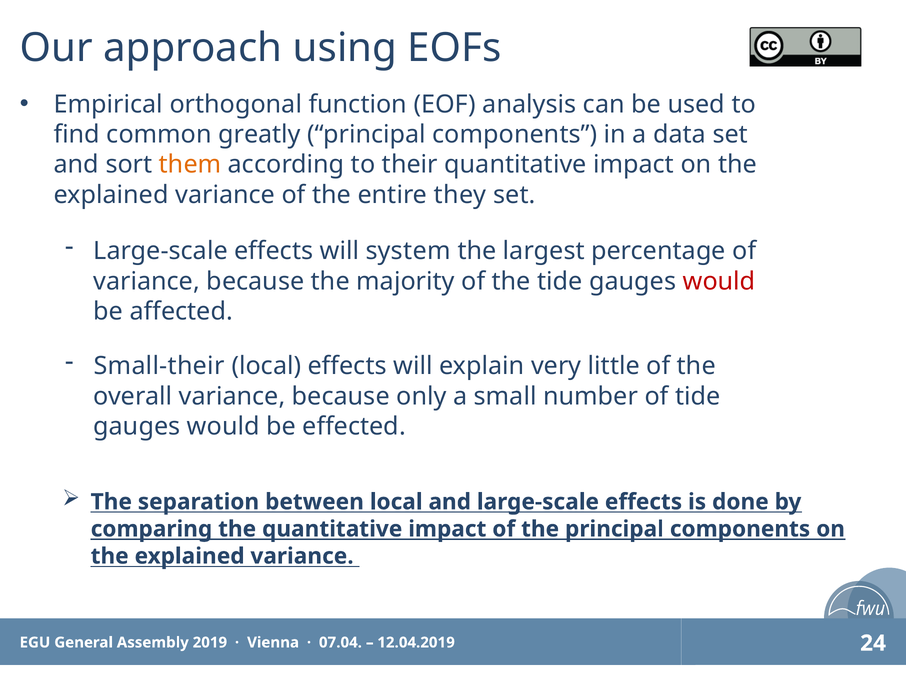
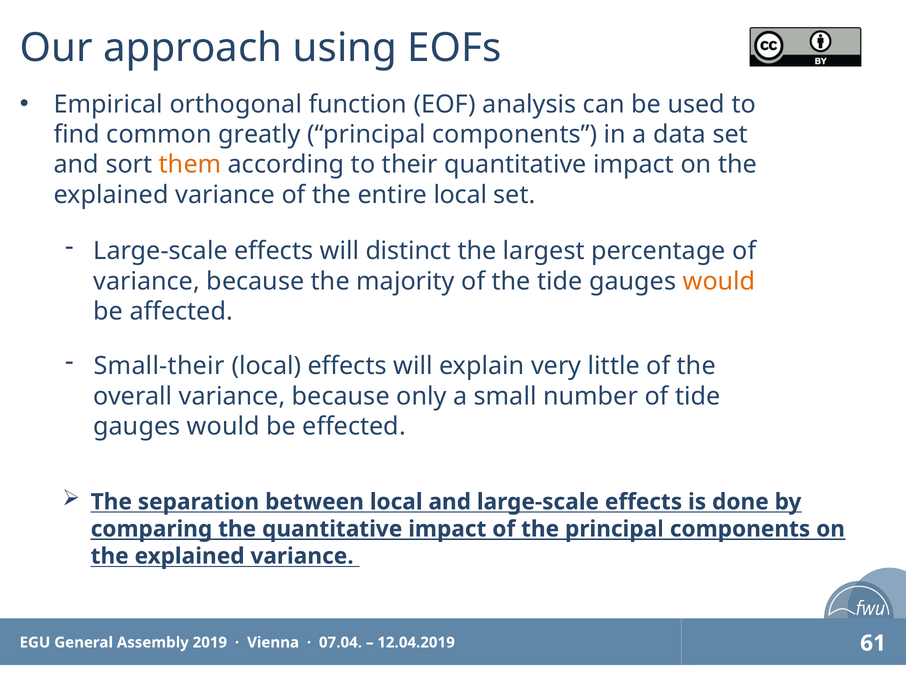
entire they: they -> local
system: system -> distinct
would at (719, 282) colour: red -> orange
24: 24 -> 61
